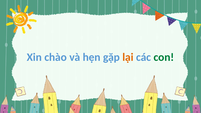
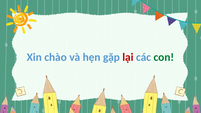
lại colour: orange -> red
